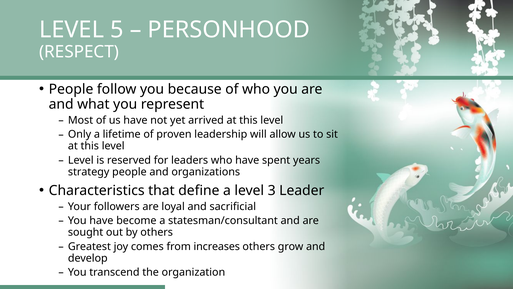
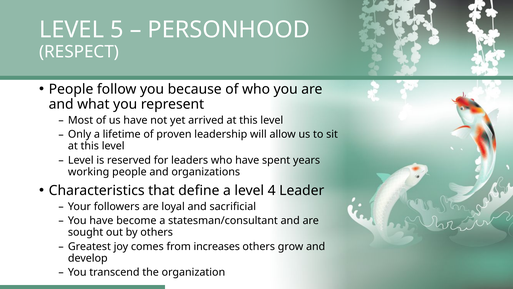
strategy: strategy -> working
3: 3 -> 4
